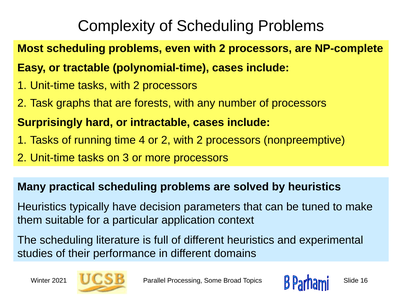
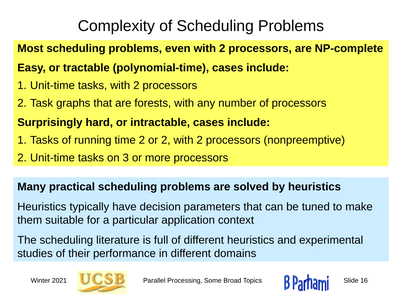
time 4: 4 -> 2
